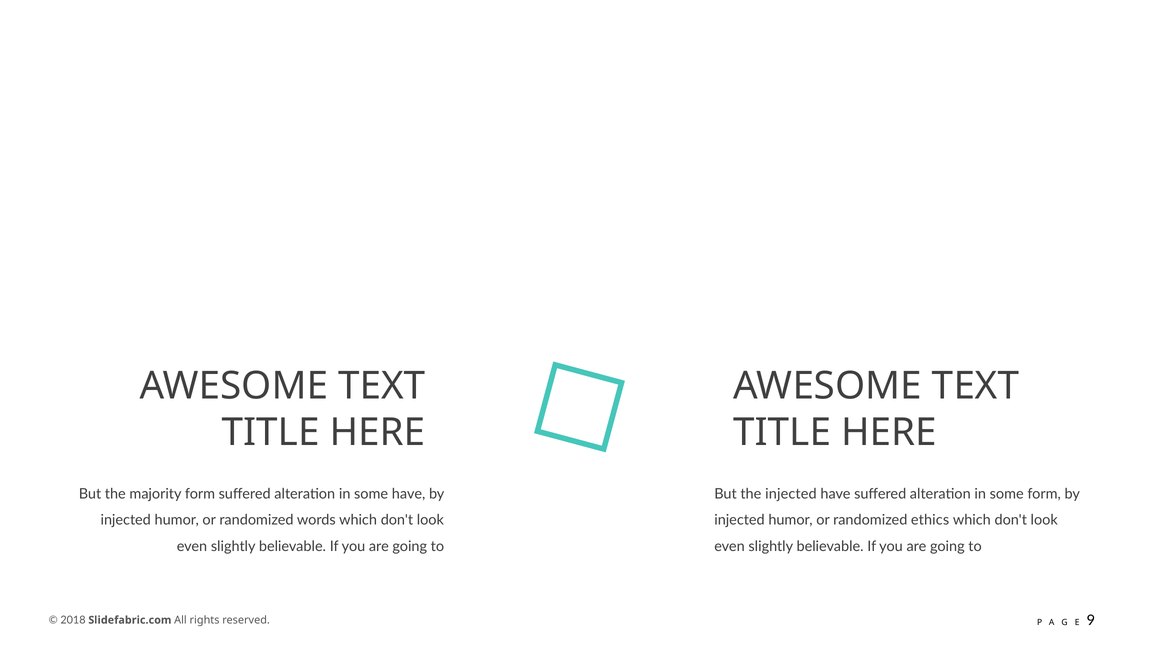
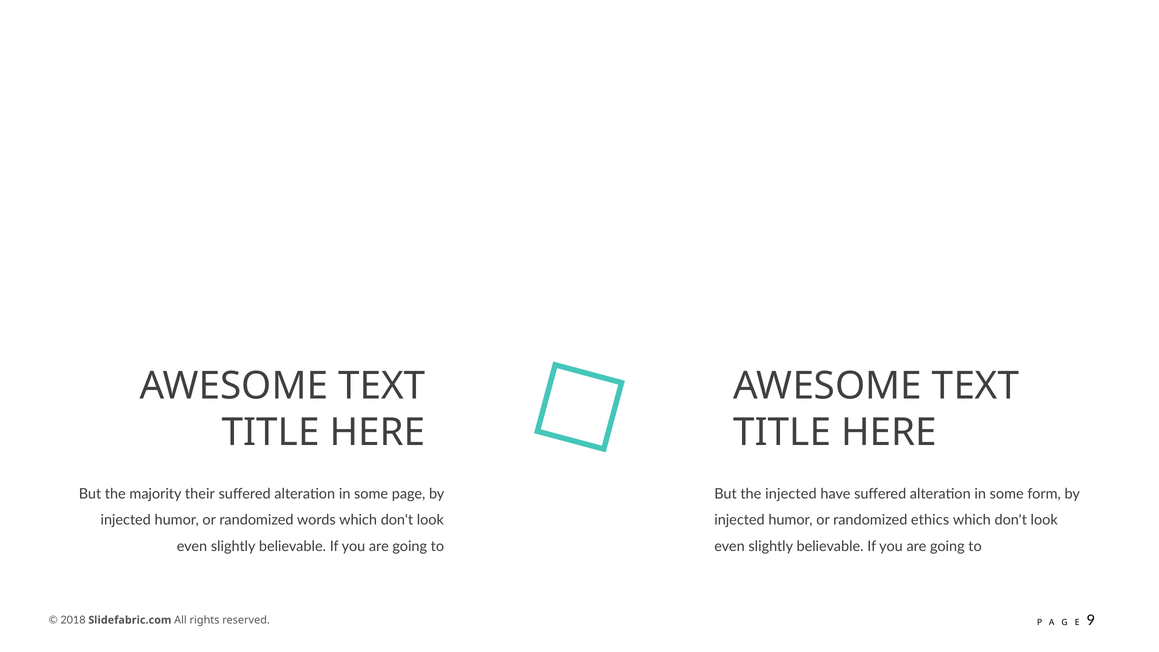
majority form: form -> their
some have: have -> page
